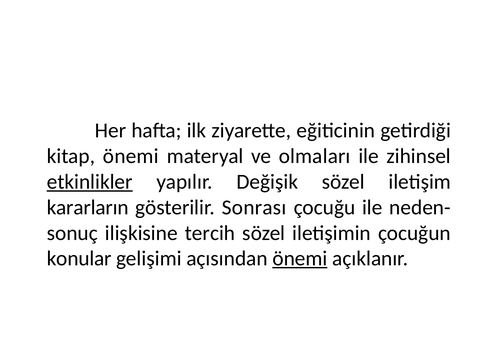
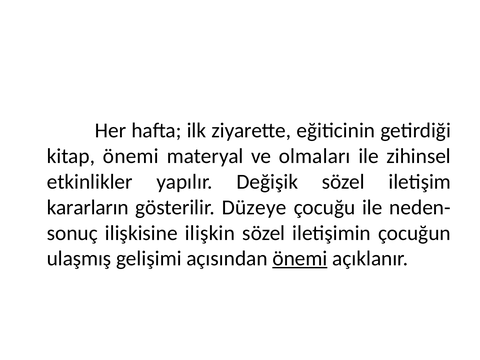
etkinlikler underline: present -> none
Sonrası: Sonrası -> Düzeye
tercih: tercih -> ilişkin
konular: konular -> ulaşmış
